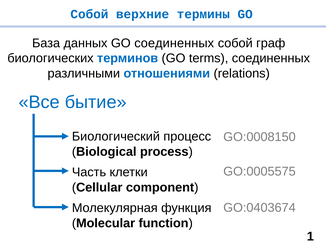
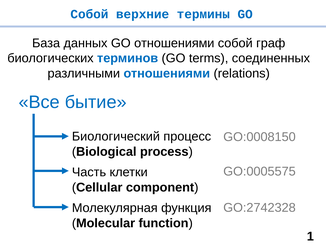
GO соединенных: соединенных -> отношениями
GO:0403674: GO:0403674 -> GO:2742328
